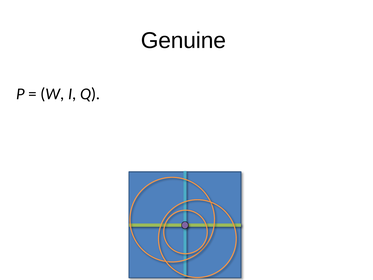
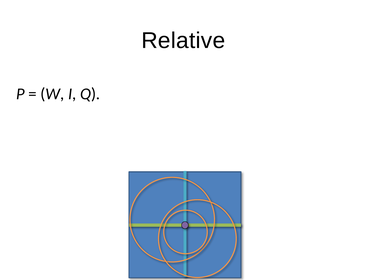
Genuine: Genuine -> Relative
